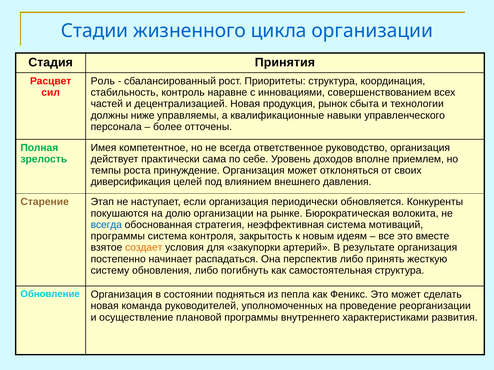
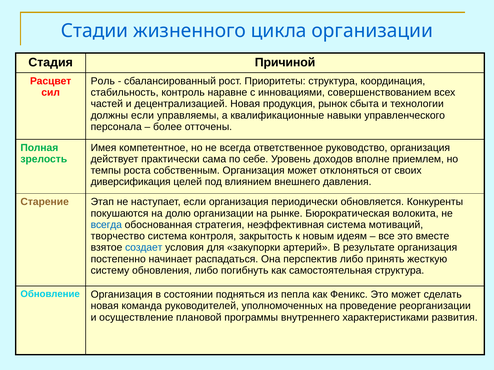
Принятия: Принятия -> Причиной
должны ниже: ниже -> если
принуждение: принуждение -> собственным
программы at (118, 236): программы -> творчество
создает colour: orange -> blue
